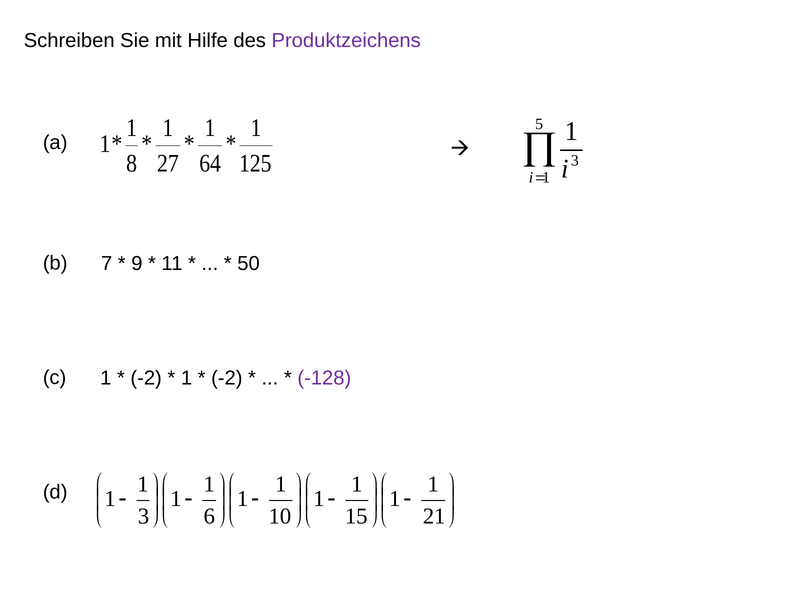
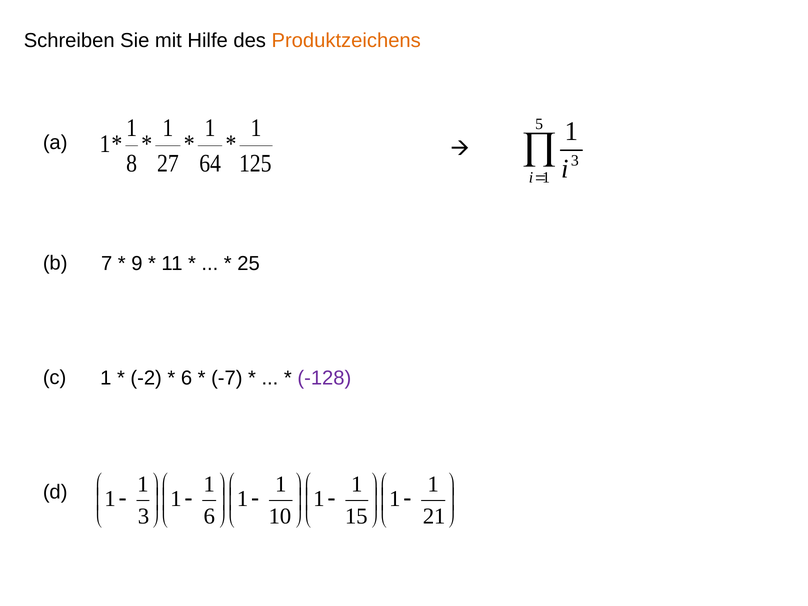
Produktzeichens colour: purple -> orange
50: 50 -> 25
1 at (187, 378): 1 -> 6
-2 at (227, 378): -2 -> -7
